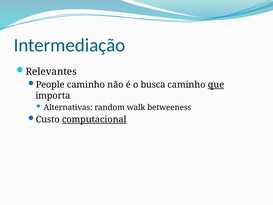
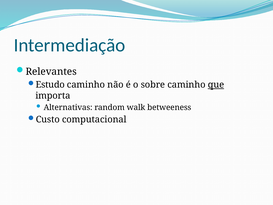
People: People -> Estudo
busca: busca -> sobre
computacional underline: present -> none
